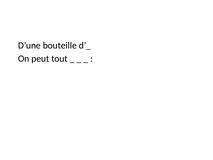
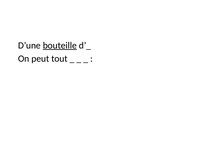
bouteille underline: none -> present
